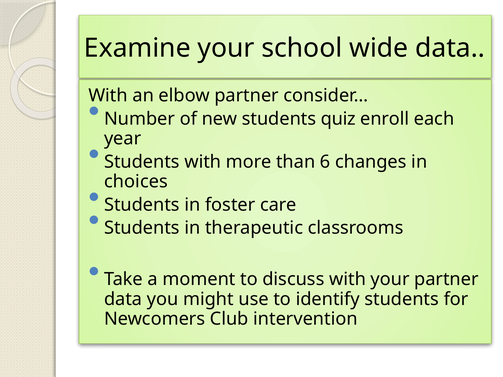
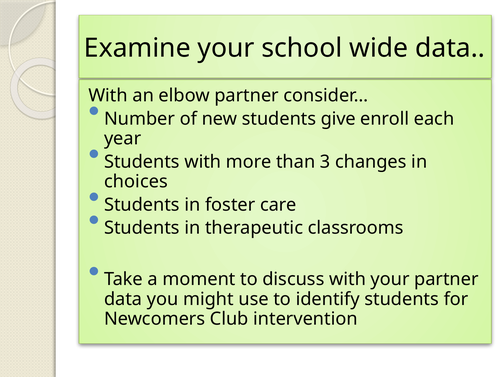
quiz: quiz -> give
6: 6 -> 3
